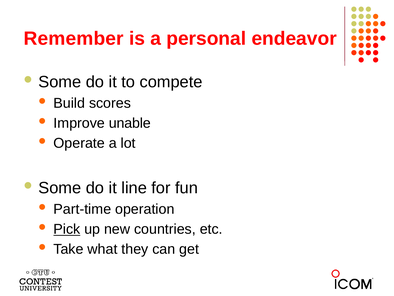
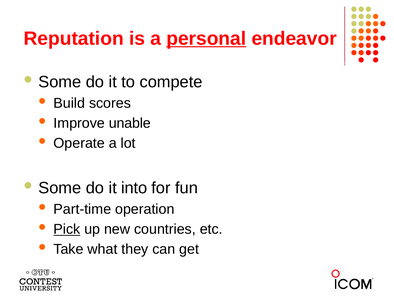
Remember: Remember -> Reputation
personal underline: none -> present
line: line -> into
